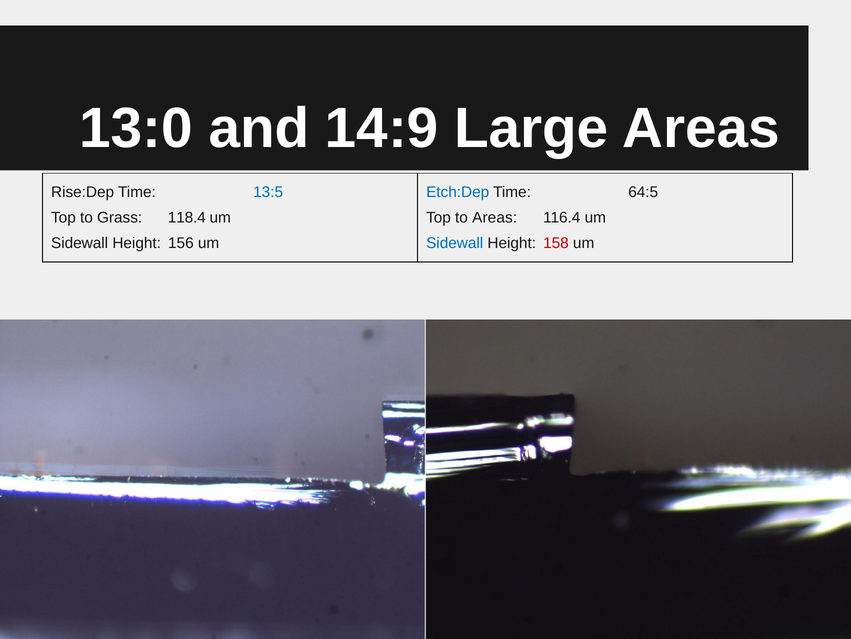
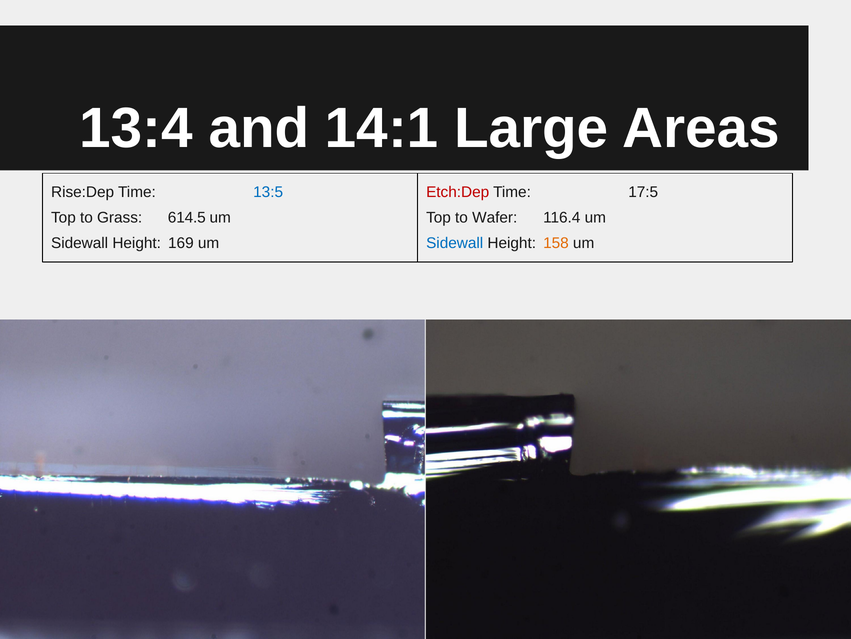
13:0: 13:0 -> 13:4
14:9: 14:9 -> 14:1
Etch:Dep colour: blue -> red
64:5: 64:5 -> 17:5
118.4: 118.4 -> 614.5
to Areas: Areas -> Wafer
156: 156 -> 169
158 colour: red -> orange
